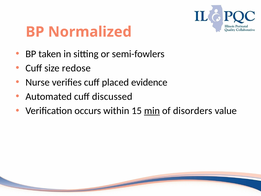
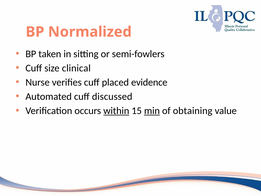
redose: redose -> clinical
within underline: none -> present
disorders: disorders -> obtaining
